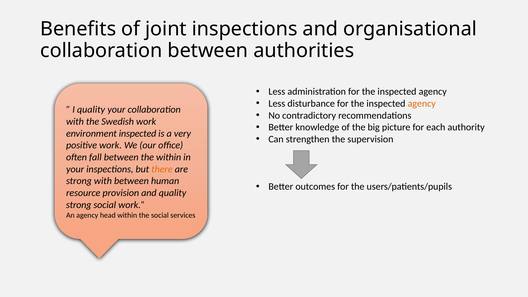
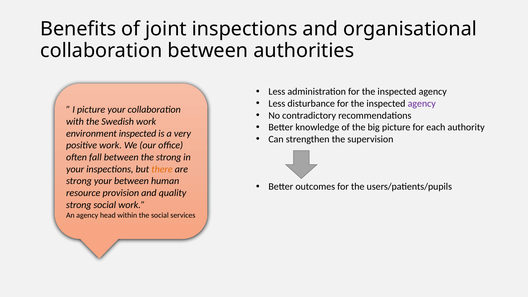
agency at (422, 104) colour: orange -> purple
I quality: quality -> picture
the within: within -> strong
strong with: with -> your
